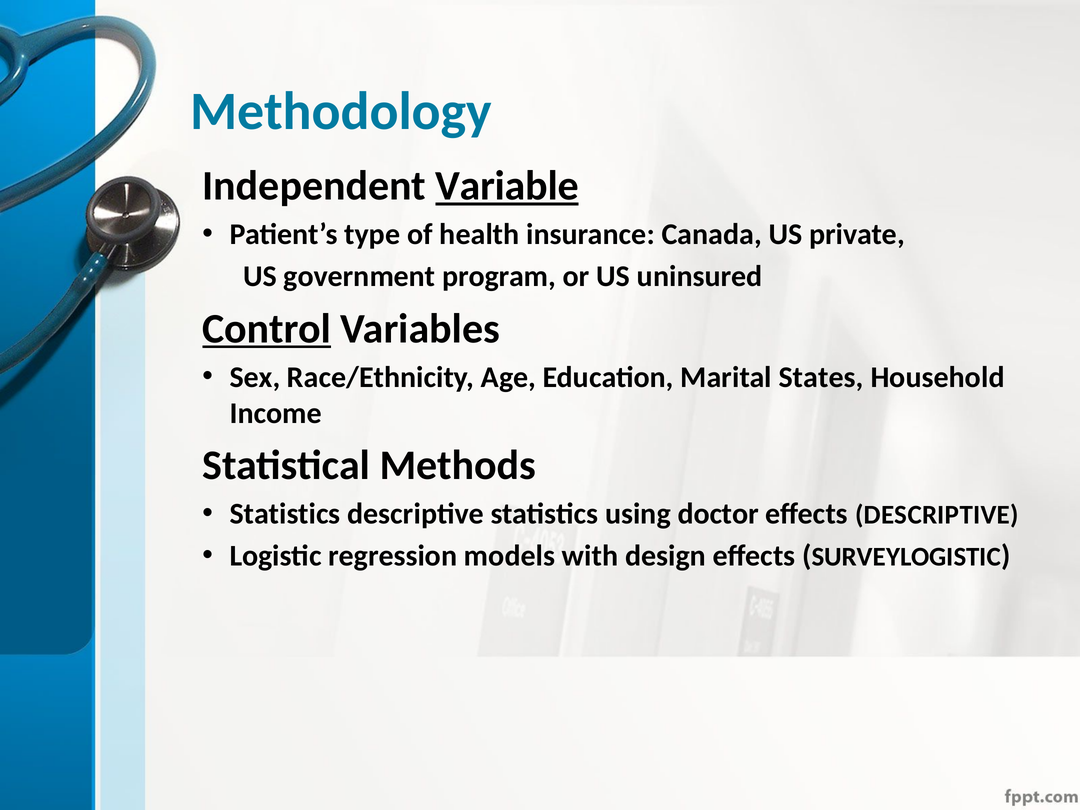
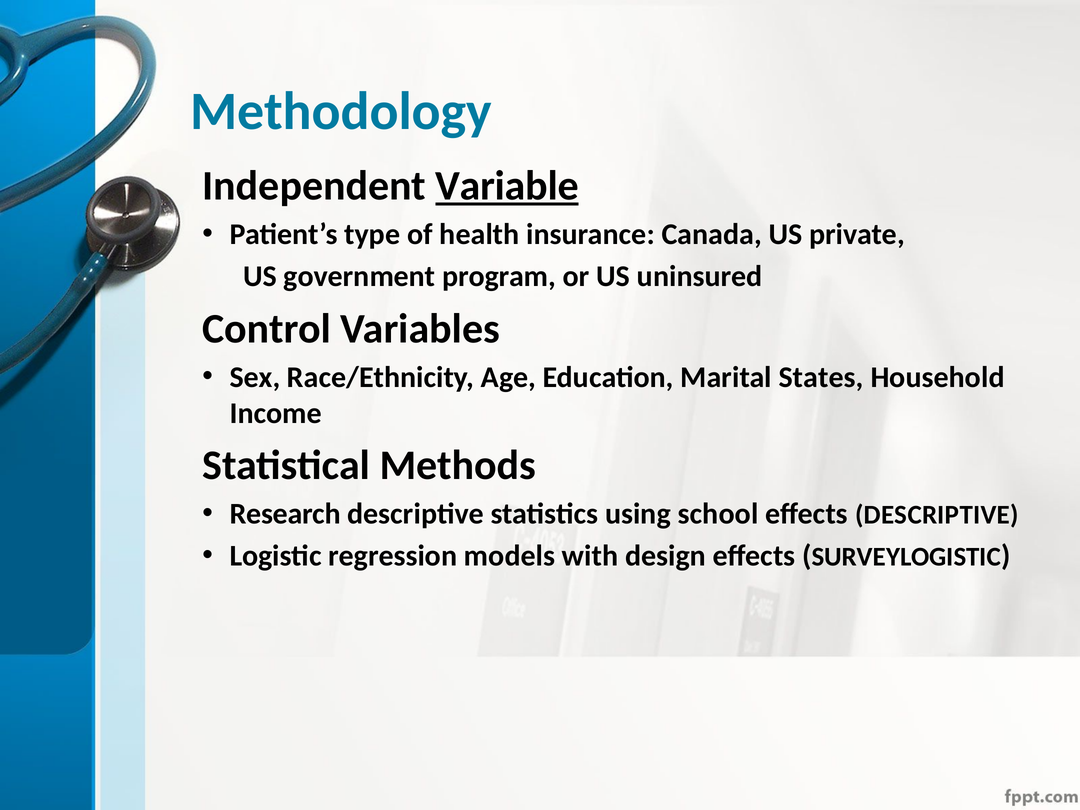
Control underline: present -> none
Statistics at (285, 514): Statistics -> Research
doctor: doctor -> school
